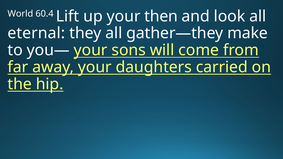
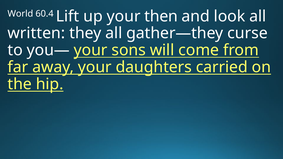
eternal: eternal -> written
make: make -> curse
